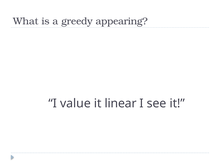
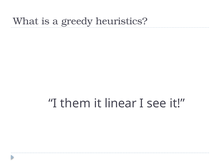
appearing: appearing -> heuristics
value: value -> them
